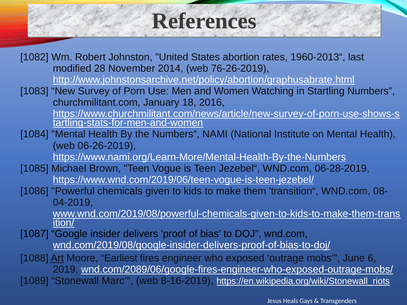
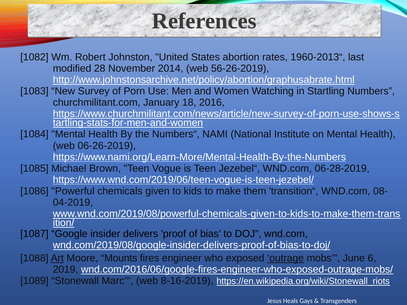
76-26-2019: 76-26-2019 -> 56-26-2019
Earliest: Earliest -> Mounts
outrage underline: none -> present
wnd.com/2089/06/google-fires-engineer-who-exposed-outrage-mobs/: wnd.com/2089/06/google-fires-engineer-who-exposed-outrage-mobs/ -> wnd.com/2016/06/google-fires-engineer-who-exposed-outrage-mobs/
